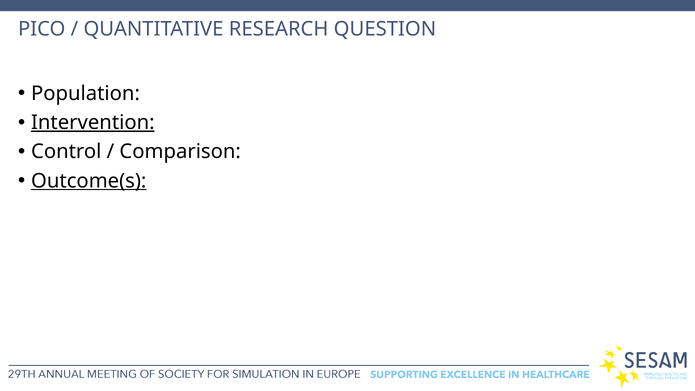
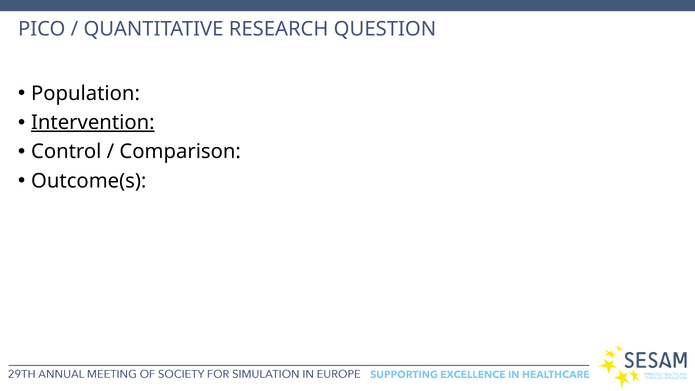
Outcome(s underline: present -> none
